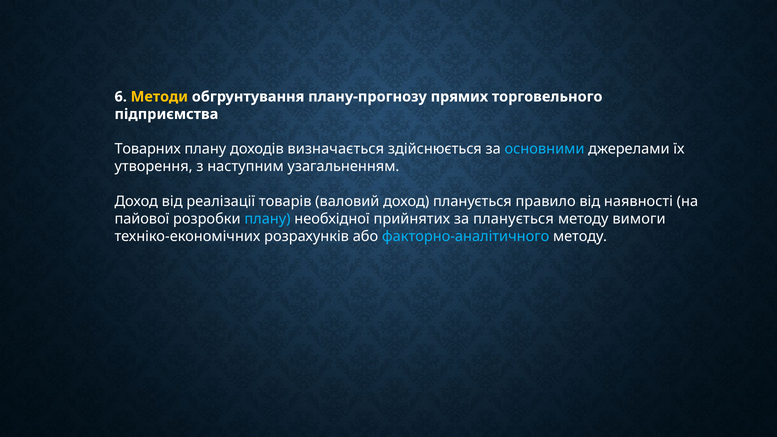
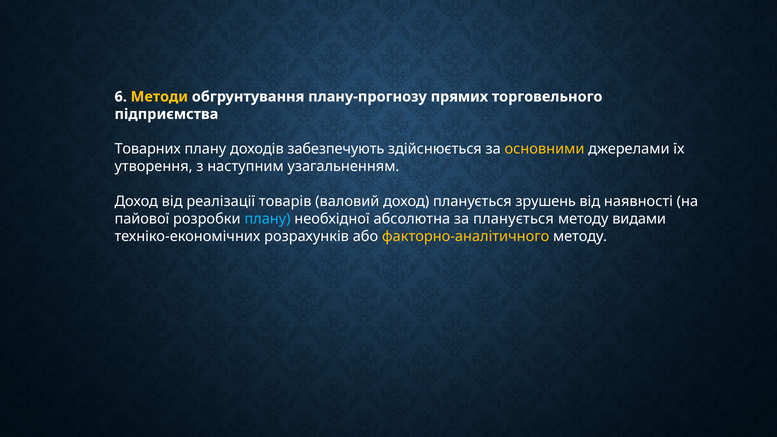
визначається: визначається -> забезпечують
основними colour: light blue -> yellow
правило: правило -> зрушень
прийнятих: прийнятих -> абсолютна
вимоги: вимоги -> видами
факторно-аналітичного colour: light blue -> yellow
